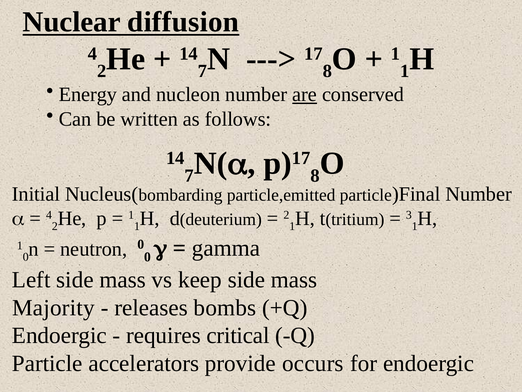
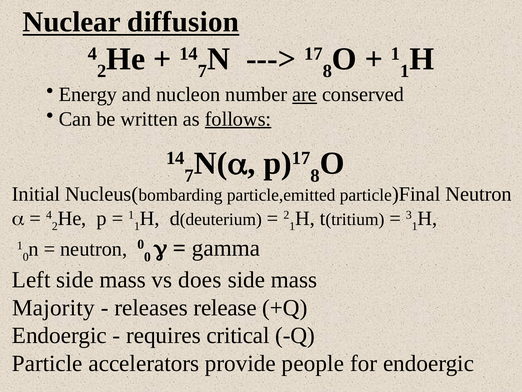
follows underline: none -> present
Number at (479, 194): Number -> Neutron
keep: keep -> does
bombs: bombs -> release
occurs: occurs -> people
